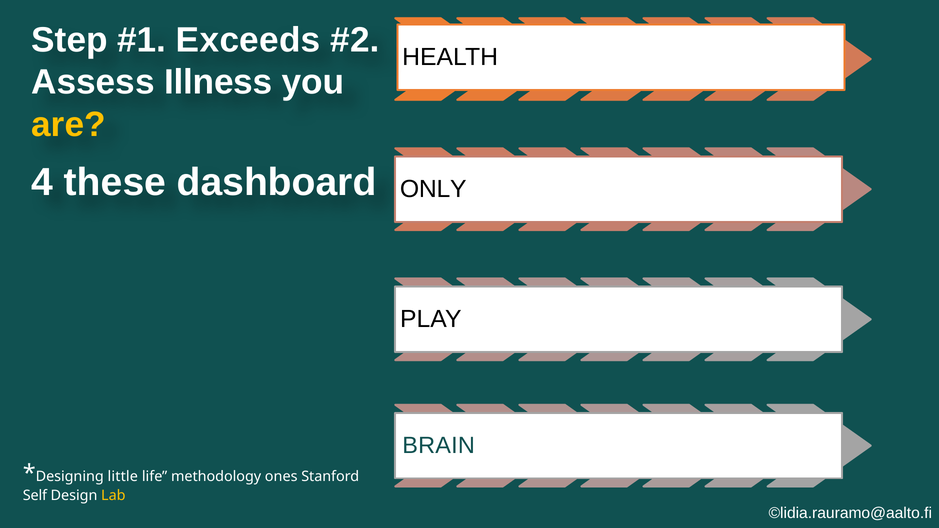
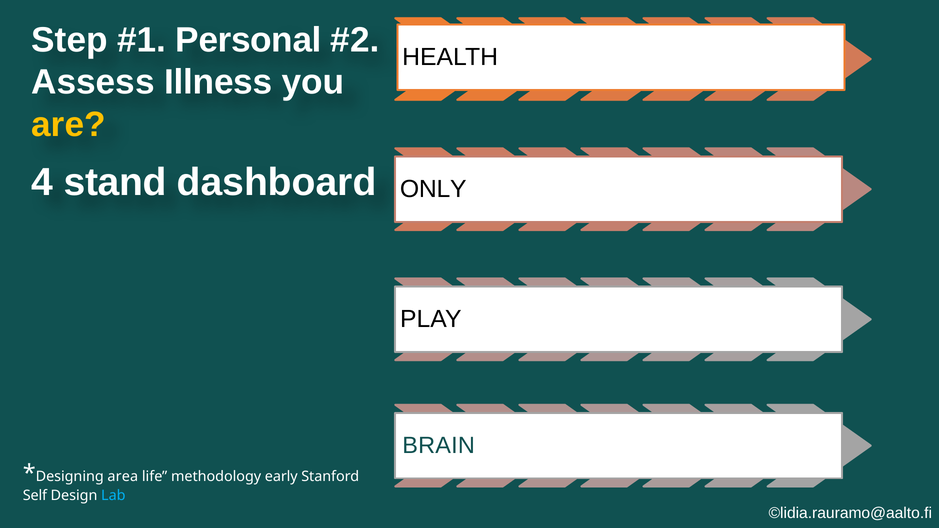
Exceeds: Exceeds -> Personal
these: these -> stand
little: little -> area
ones: ones -> early
Lab colour: yellow -> light blue
